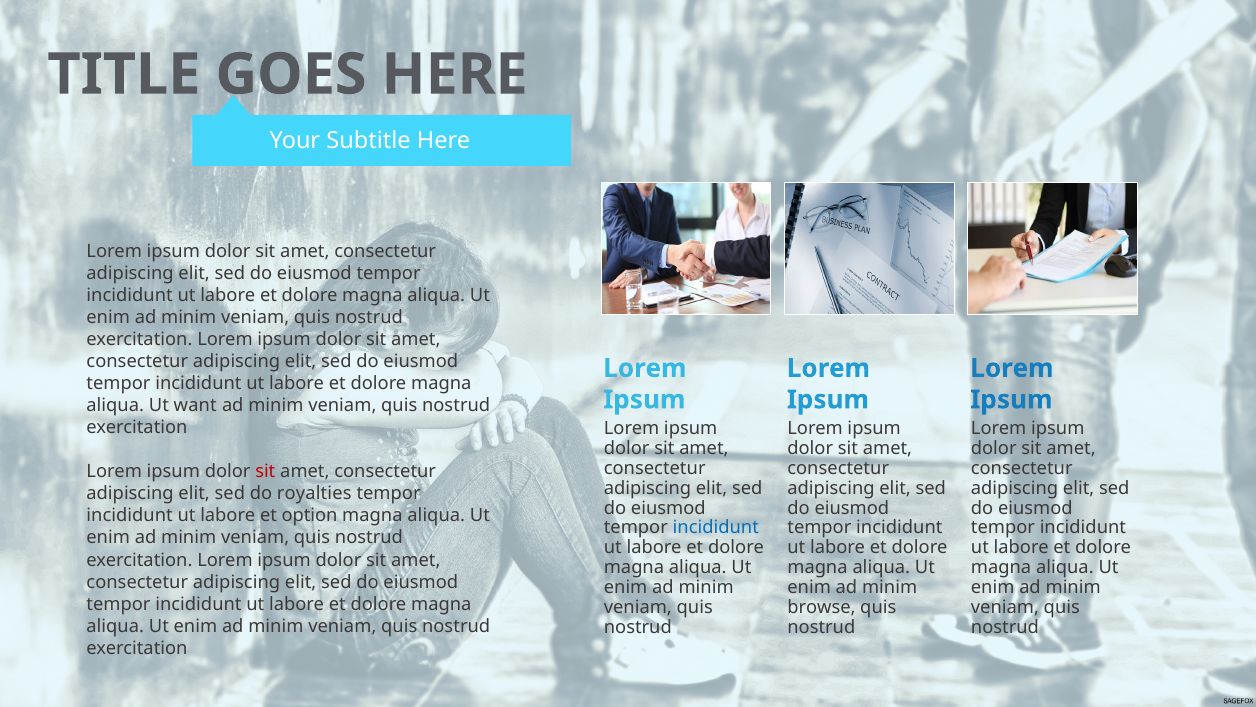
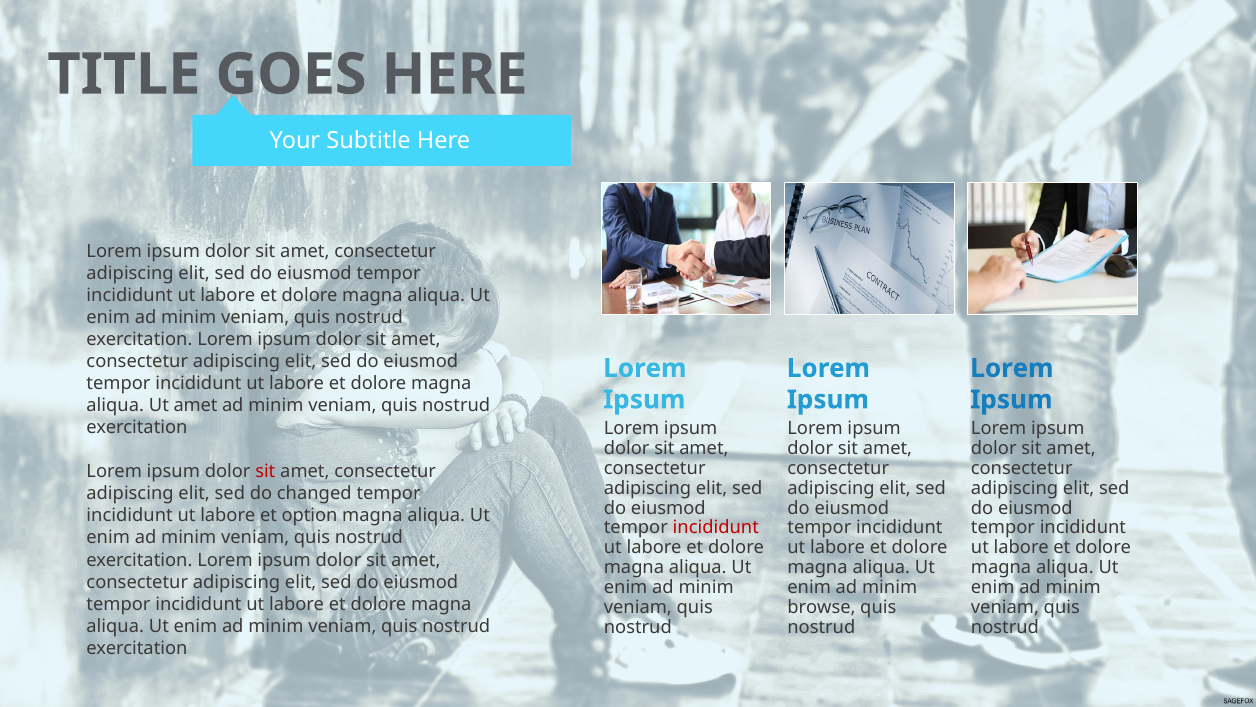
Ut want: want -> amet
royalties: royalties -> changed
incididunt at (716, 528) colour: blue -> red
